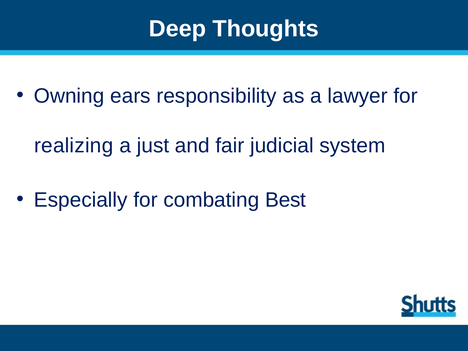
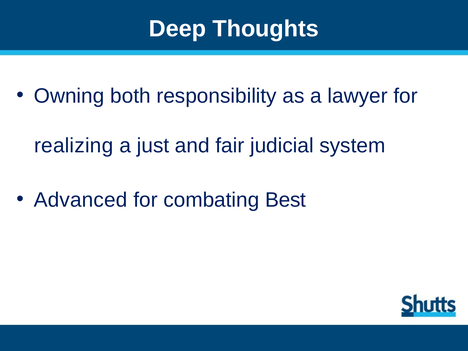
ears: ears -> both
Especially: Especially -> Advanced
